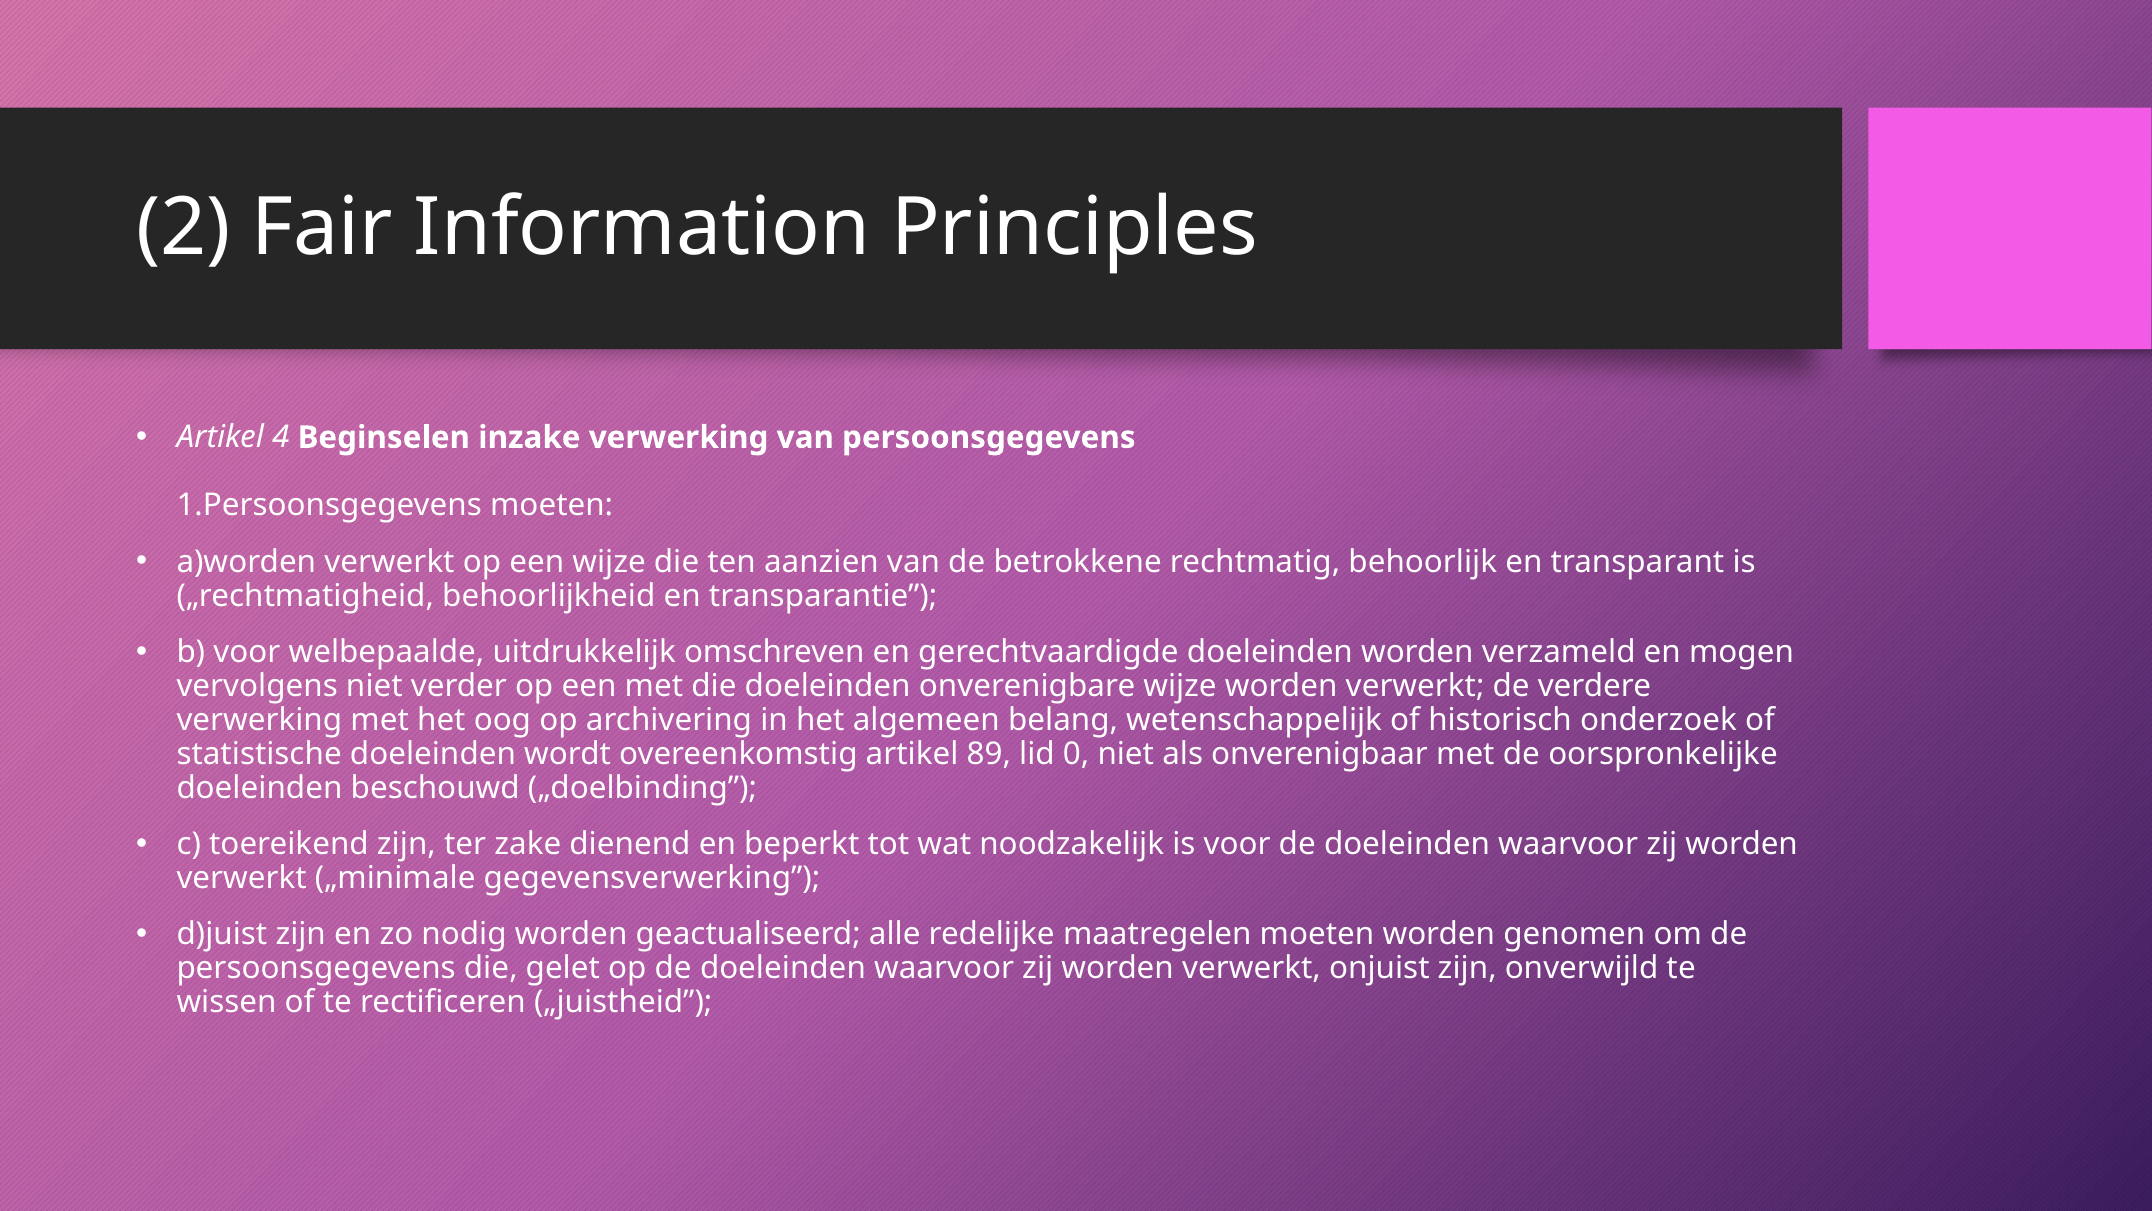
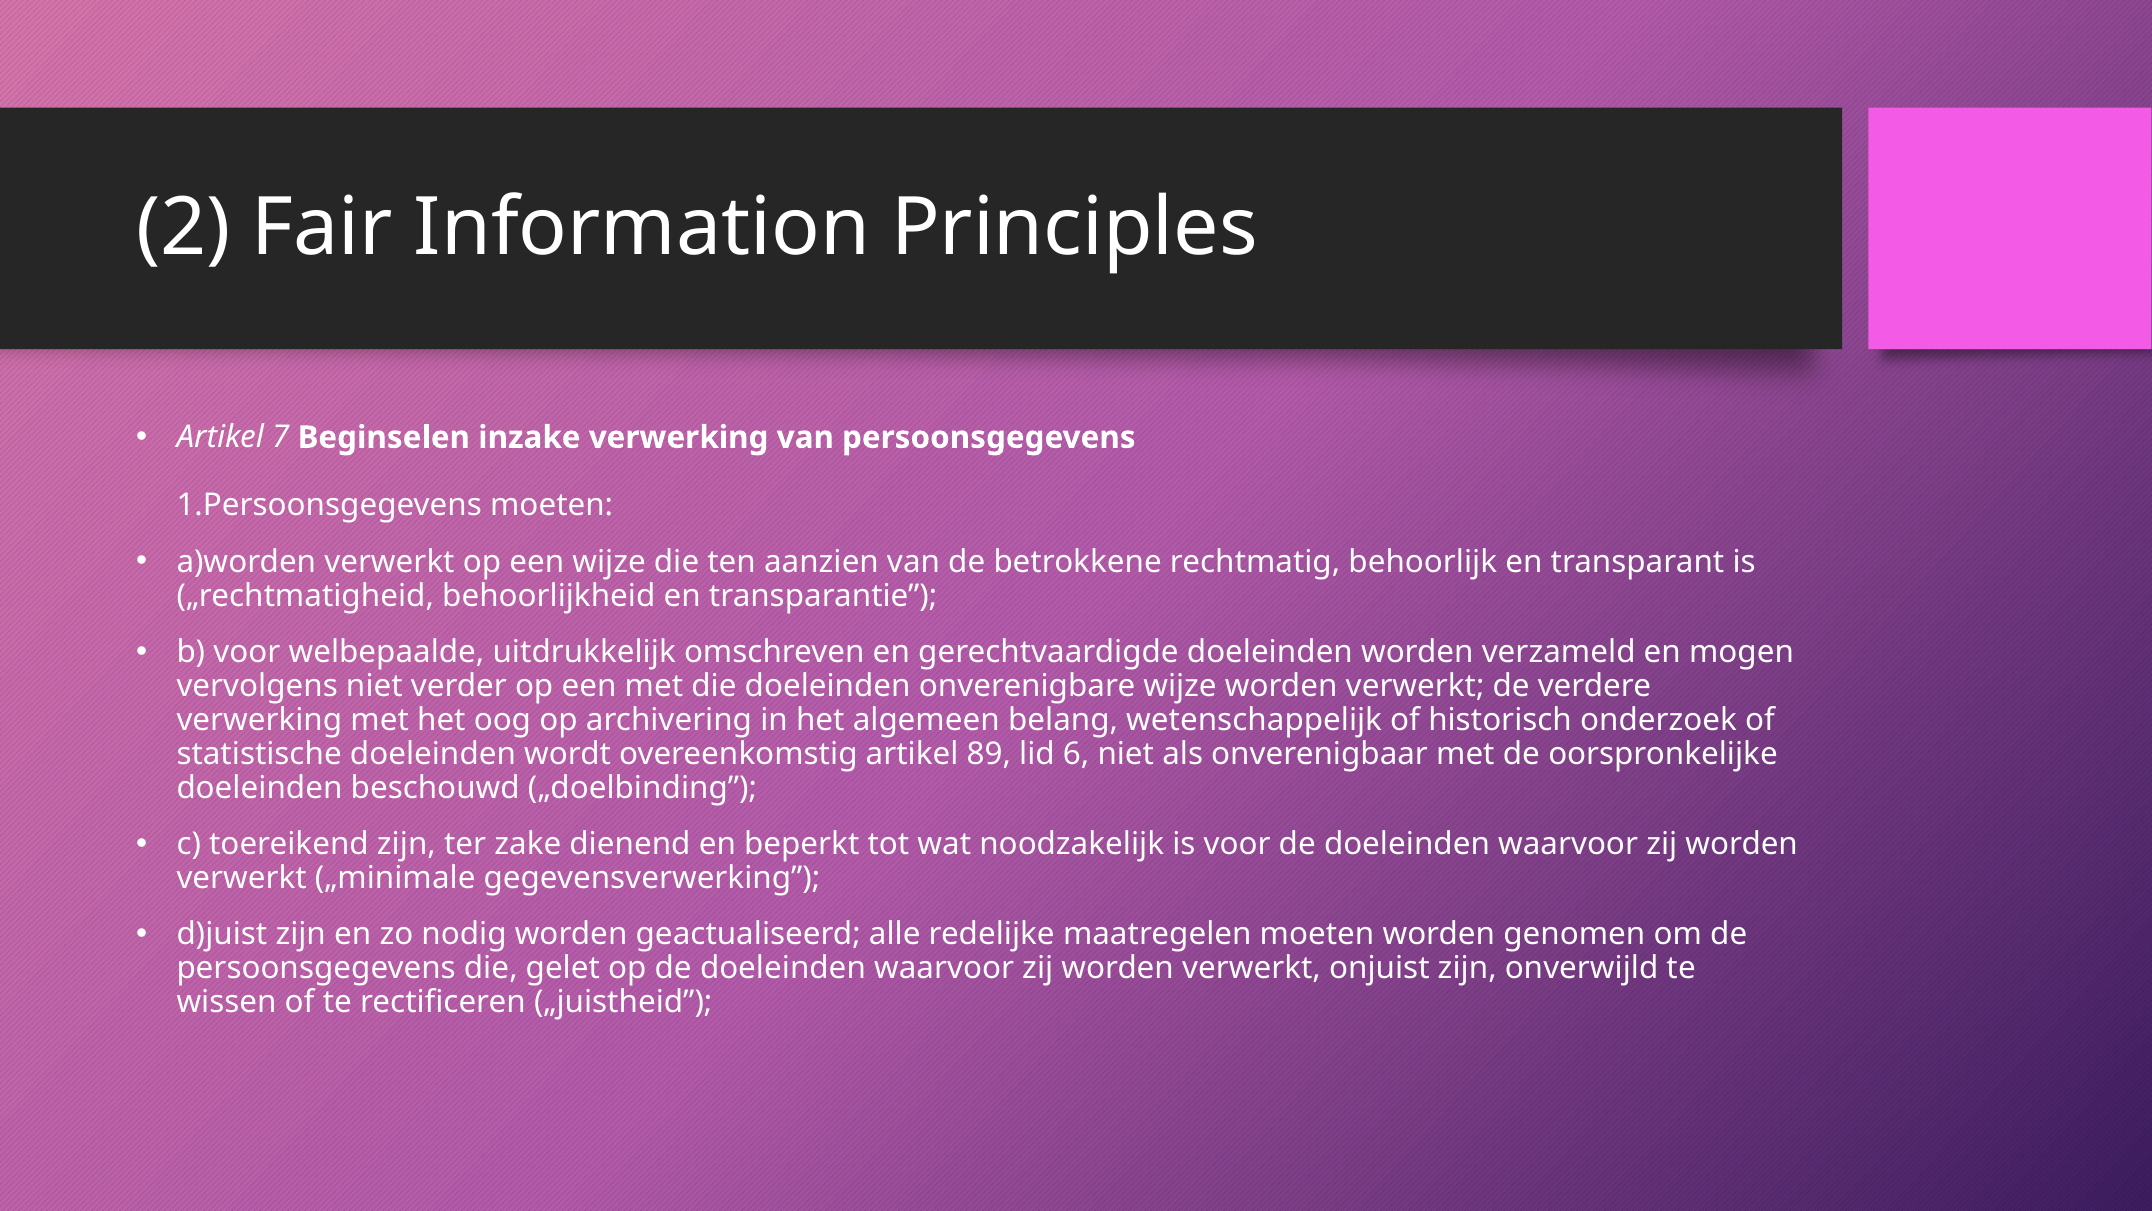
4: 4 -> 7
0: 0 -> 6
